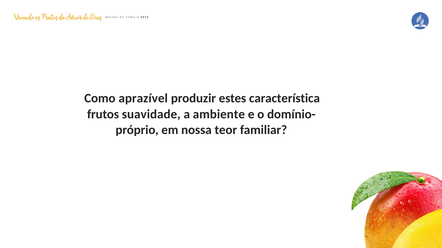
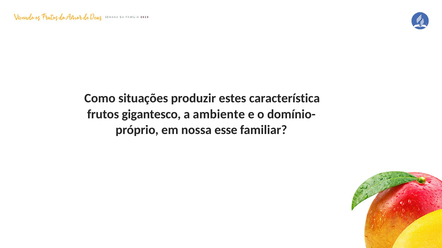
aprazível: aprazível -> situações
suavidade: suavidade -> gigantesco
teor: teor -> esse
